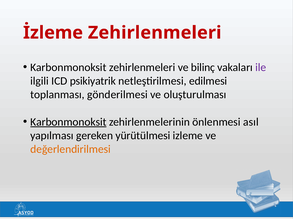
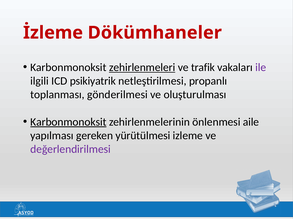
İzleme Zehirlenmeleri: Zehirlenmeleri -> Dökümhaneler
zehirlenmeleri at (142, 68) underline: none -> present
bilinç: bilinç -> trafik
edilmesi: edilmesi -> propanlı
asıl: asıl -> aile
değerlendirilmesi colour: orange -> purple
